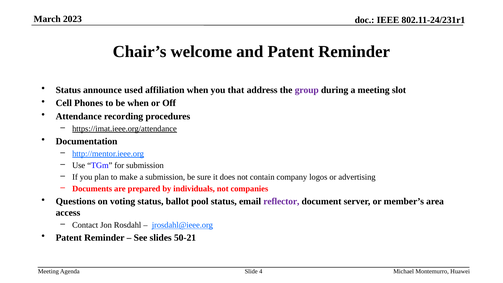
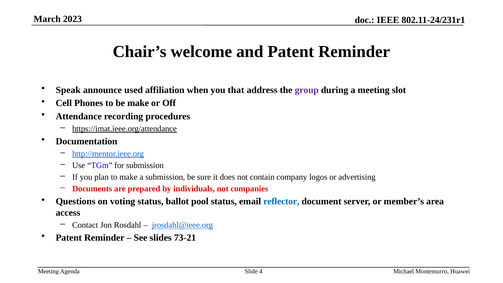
Status at (68, 90): Status -> Speak
be when: when -> make
reflector colour: purple -> blue
50-21: 50-21 -> 73-21
